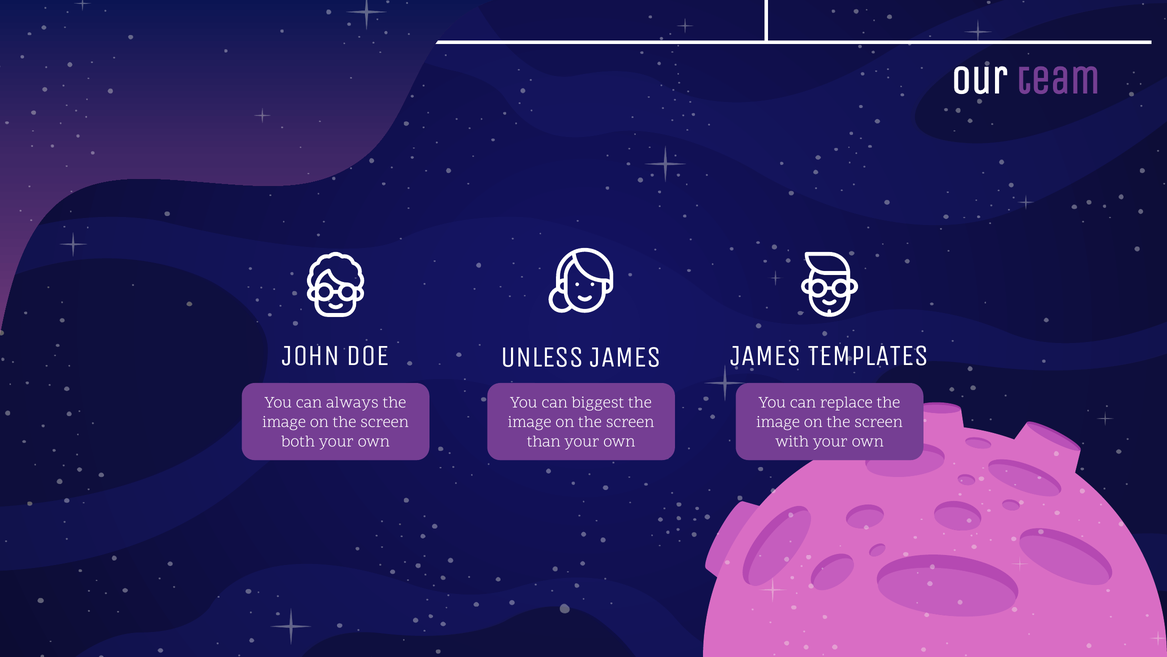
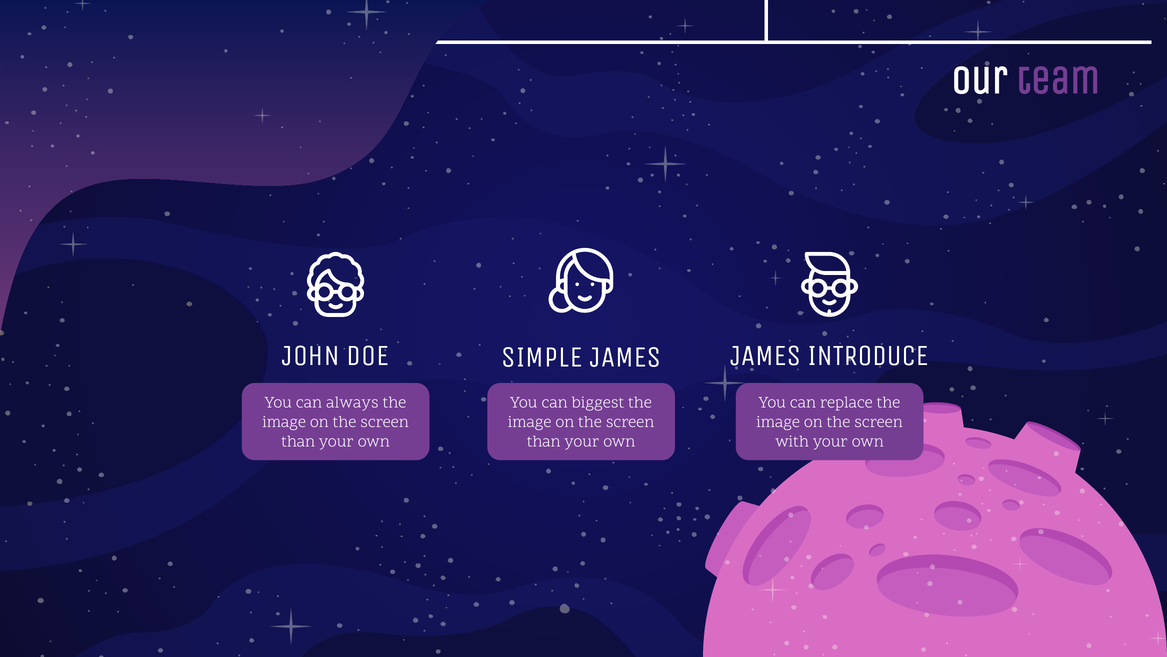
TEMPLATES: TEMPLATES -> INTRODUCE
UNLESS: UNLESS -> SIMPLE
both at (298, 441): both -> than
